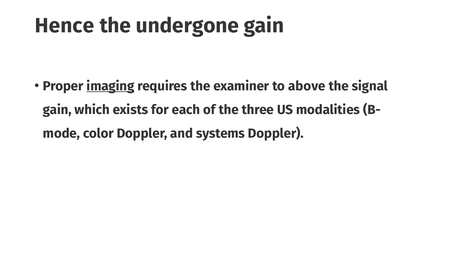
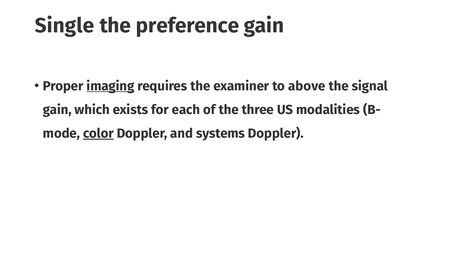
Hence: Hence -> Single
undergone: undergone -> preference
color underline: none -> present
